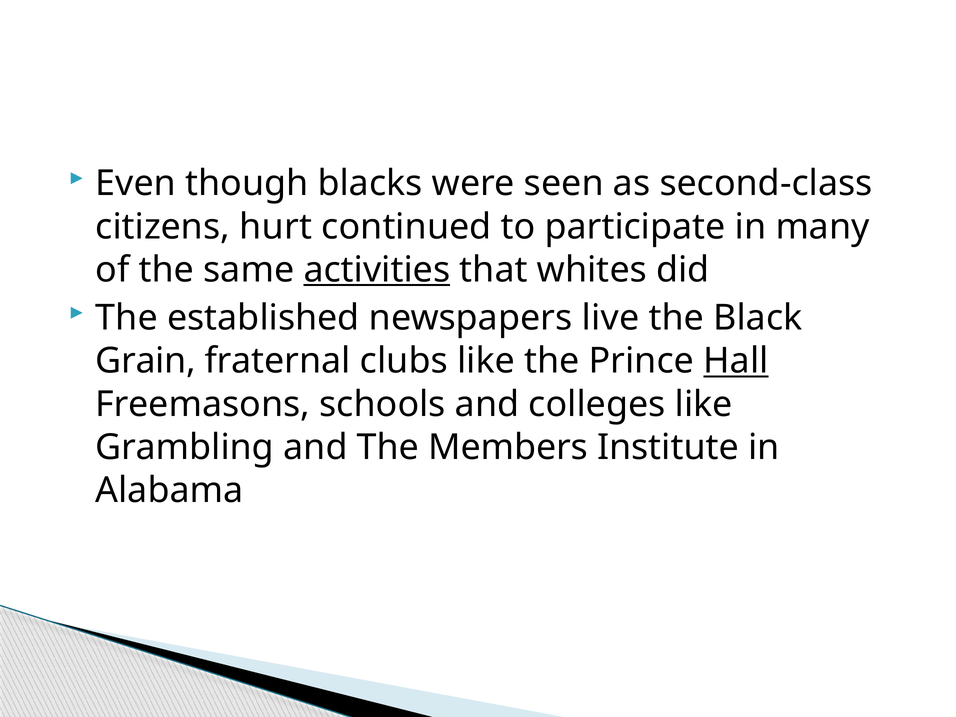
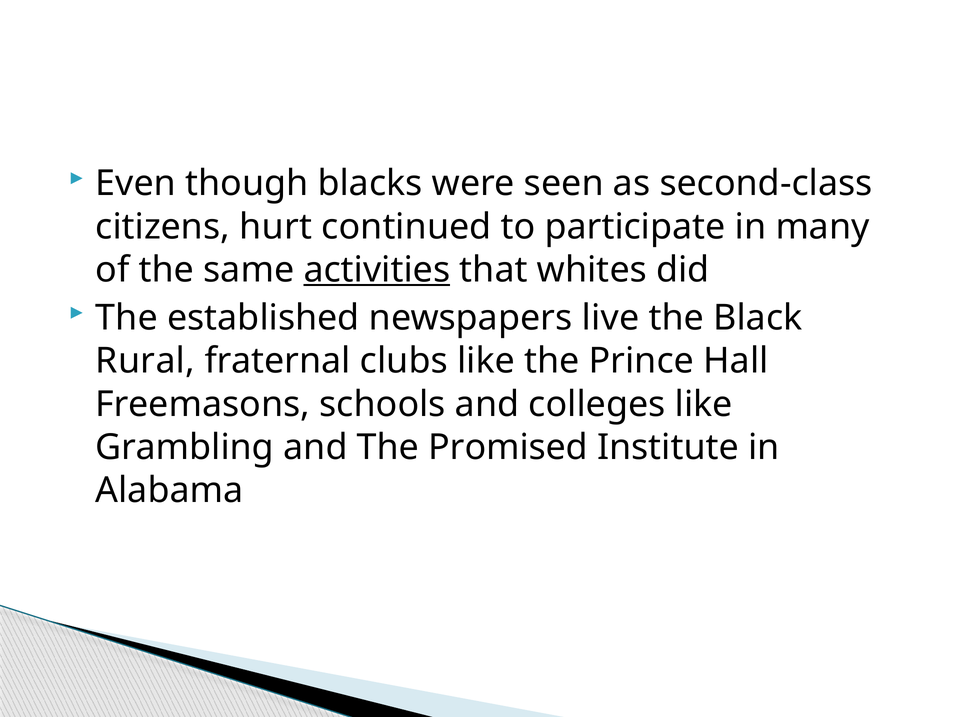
Grain: Grain -> Rural
Hall underline: present -> none
Members: Members -> Promised
